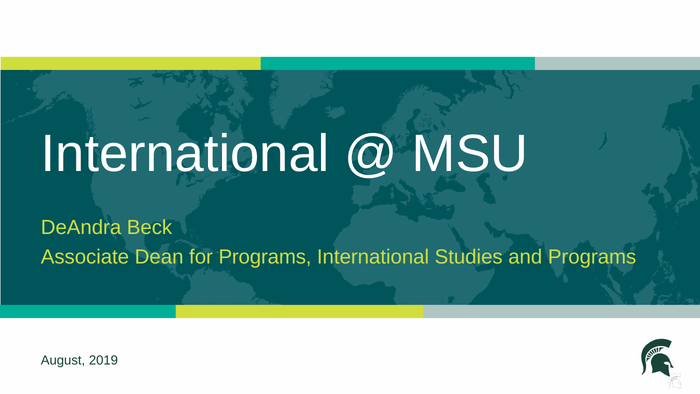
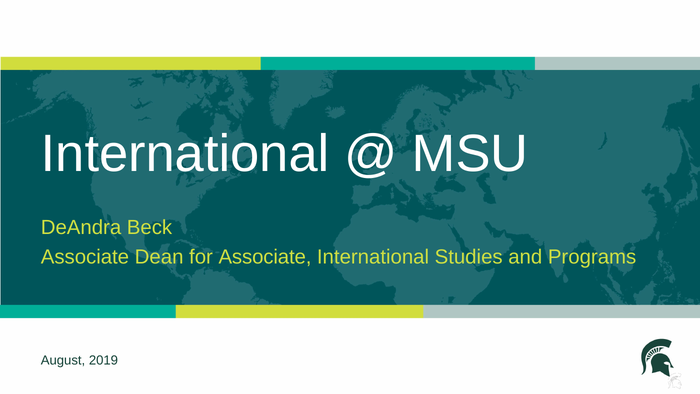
for Programs: Programs -> Associate
